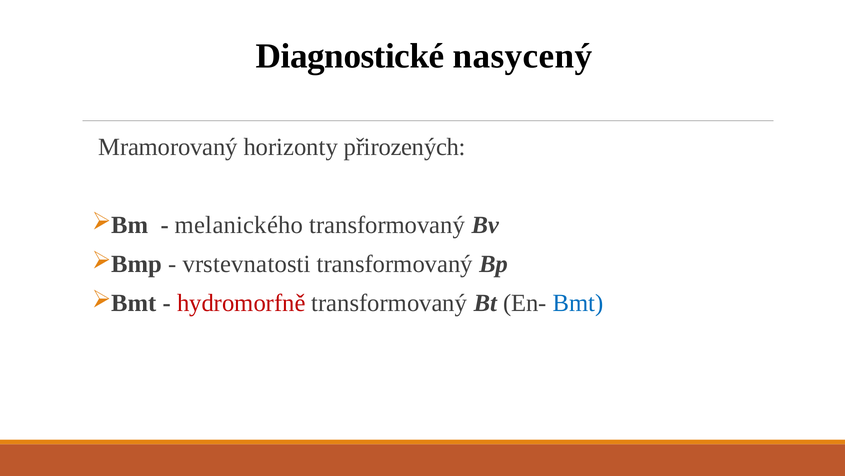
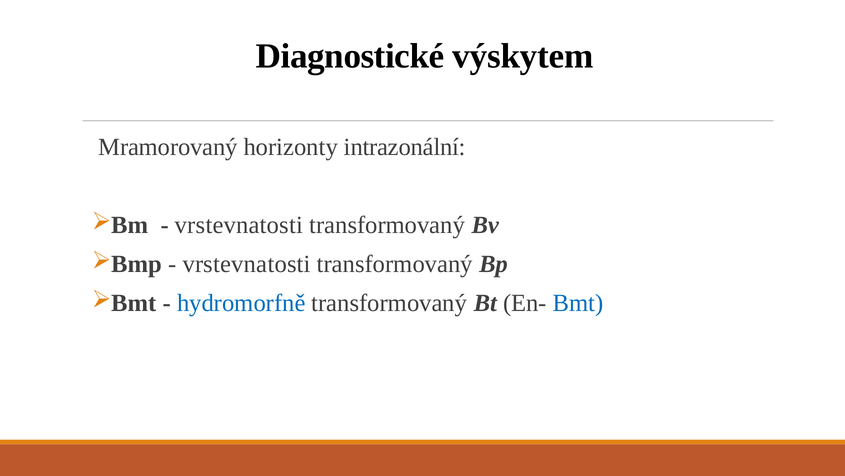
nasycený: nasycený -> výskytem
přirozených: přirozených -> intrazonální
melanického at (239, 225): melanického -> vrstevnatosti
hydromorfně colour: red -> blue
